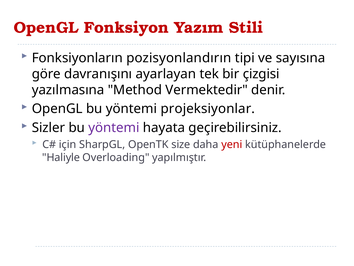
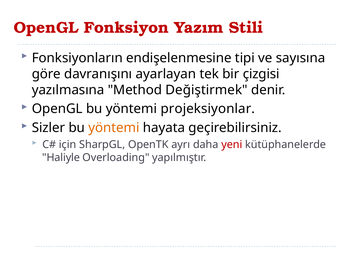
pozisyonlandırın: pozisyonlandırın -> endişelenmesine
Vermektedir: Vermektedir -> Değiştirmek
yöntemi at (114, 128) colour: purple -> orange
size: size -> ayrı
